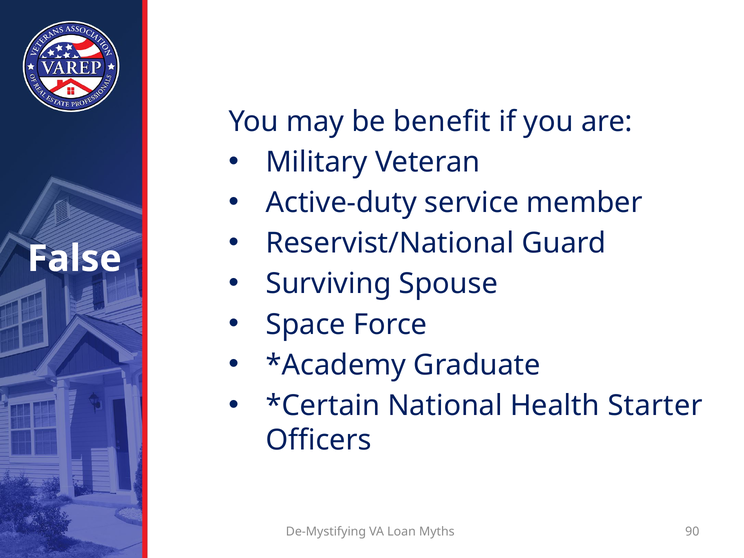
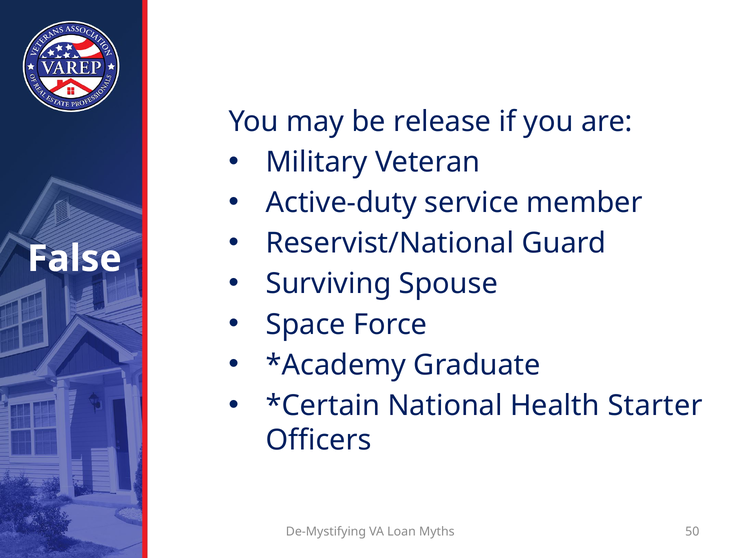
benefit: benefit -> release
90: 90 -> 50
